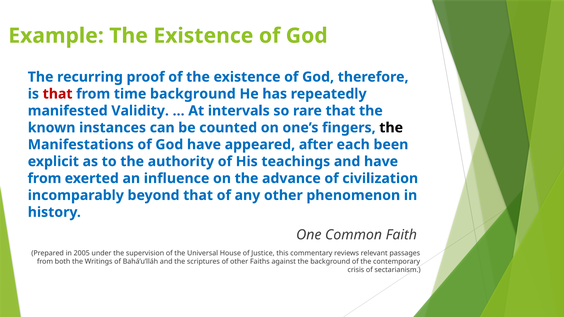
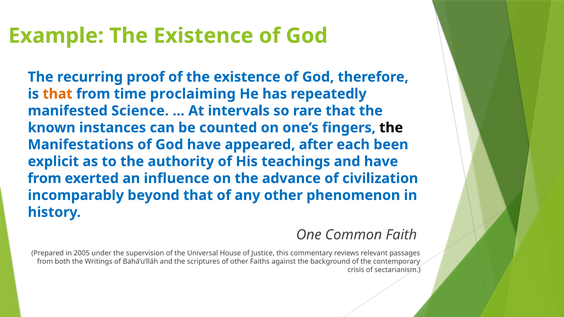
that at (58, 94) colour: red -> orange
time background: background -> proclaiming
Validity: Validity -> Science
